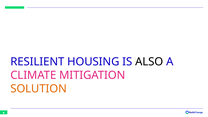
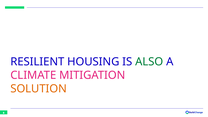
ALSO colour: black -> green
